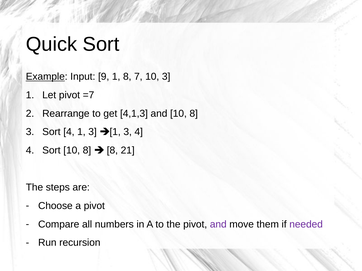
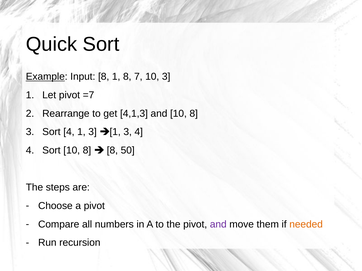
Input 9: 9 -> 8
21: 21 -> 50
needed colour: purple -> orange
